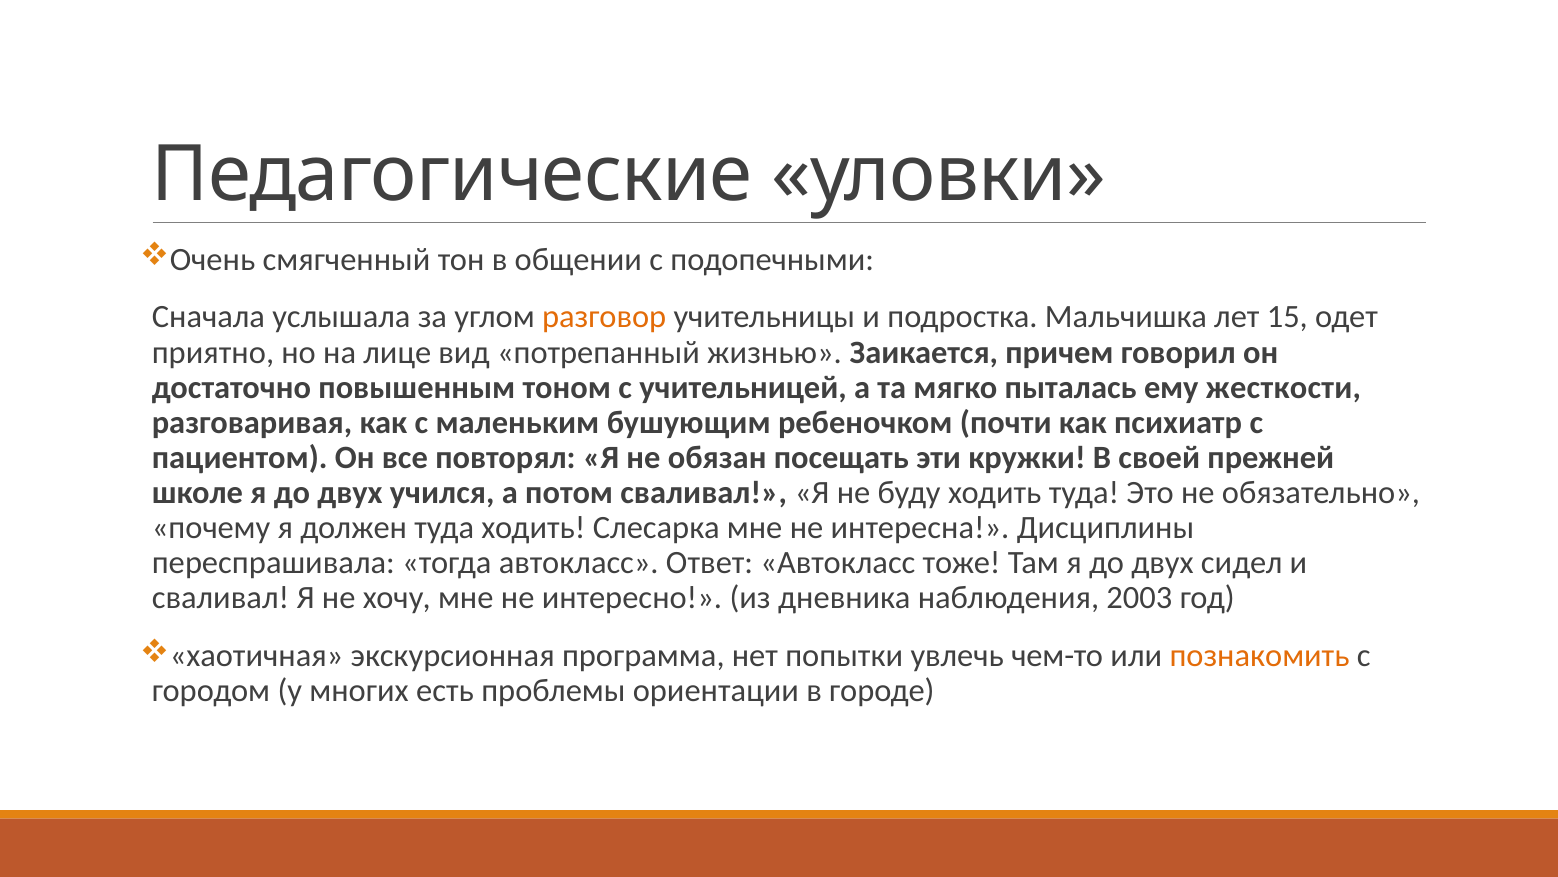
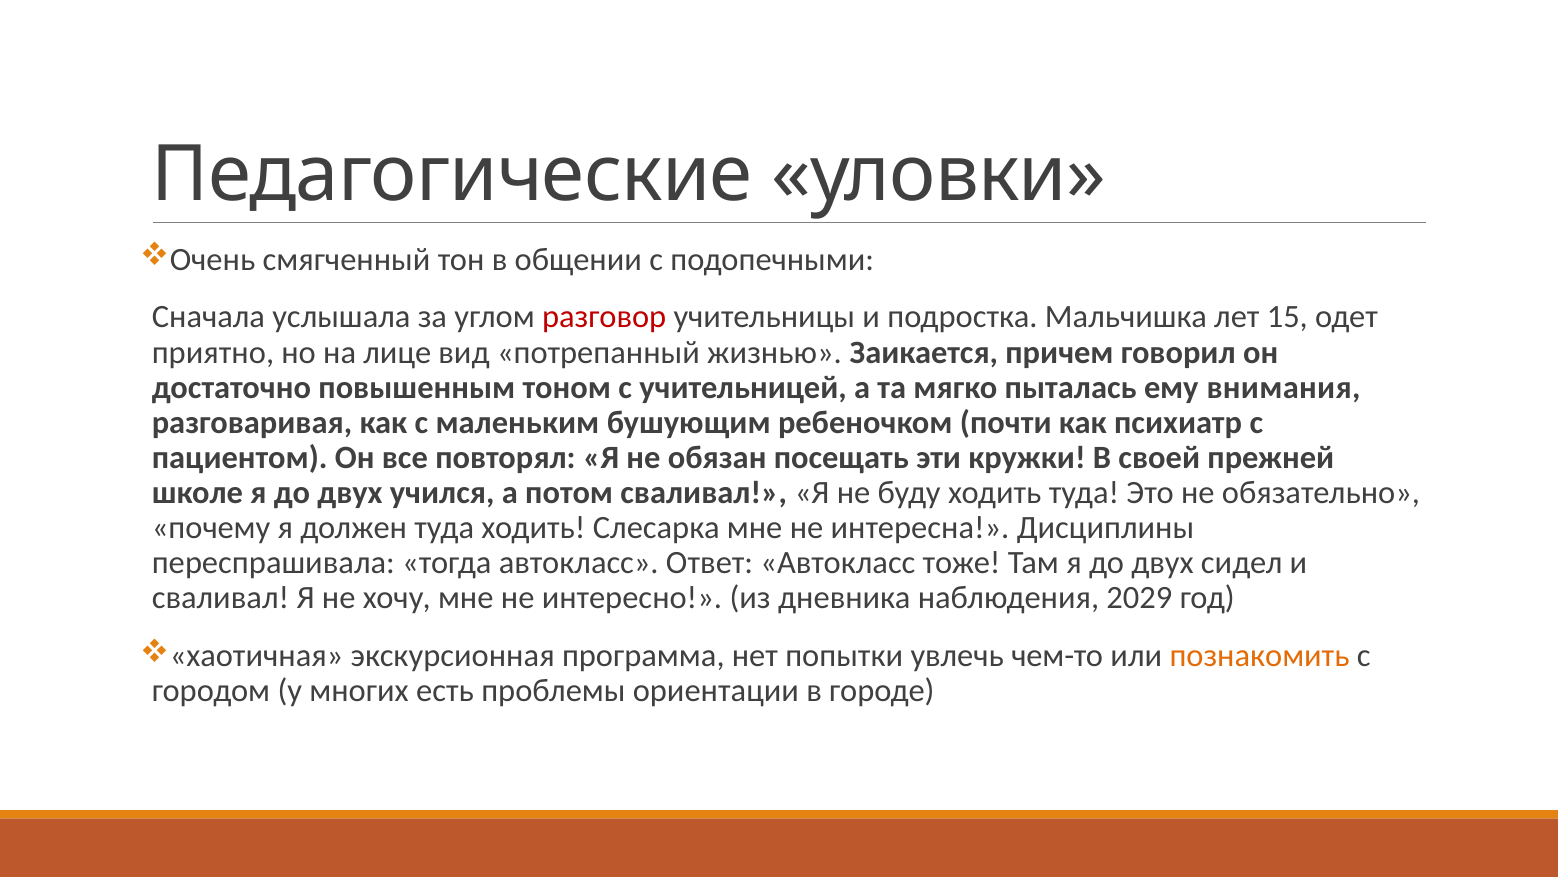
разговор colour: orange -> red
жесткости: жесткости -> внимания
2003: 2003 -> 2029
